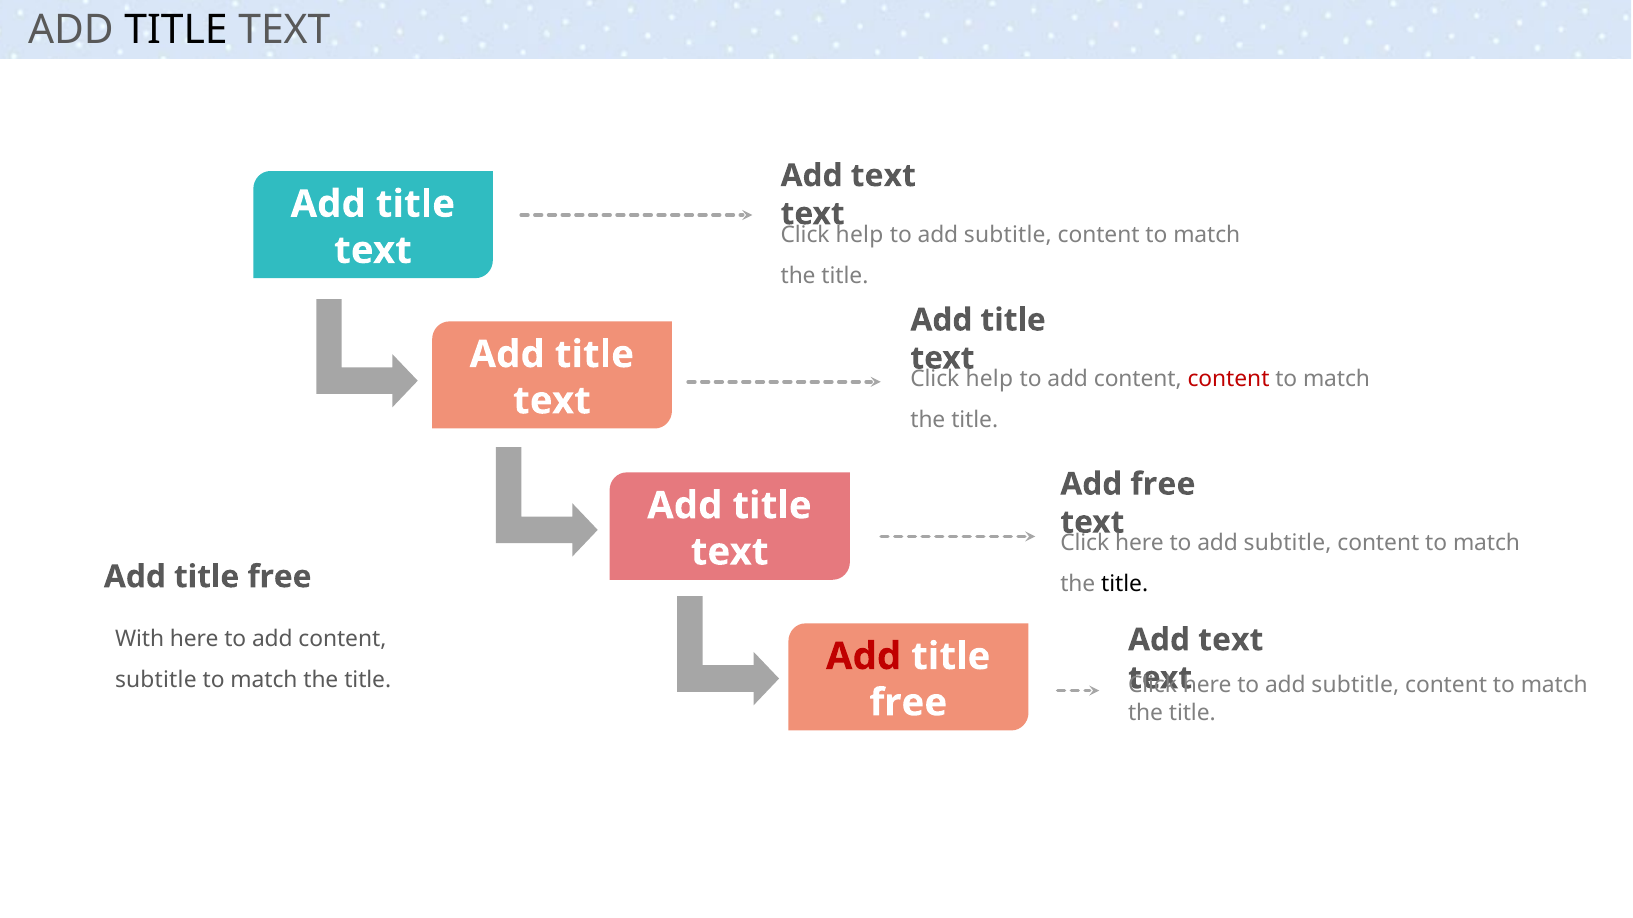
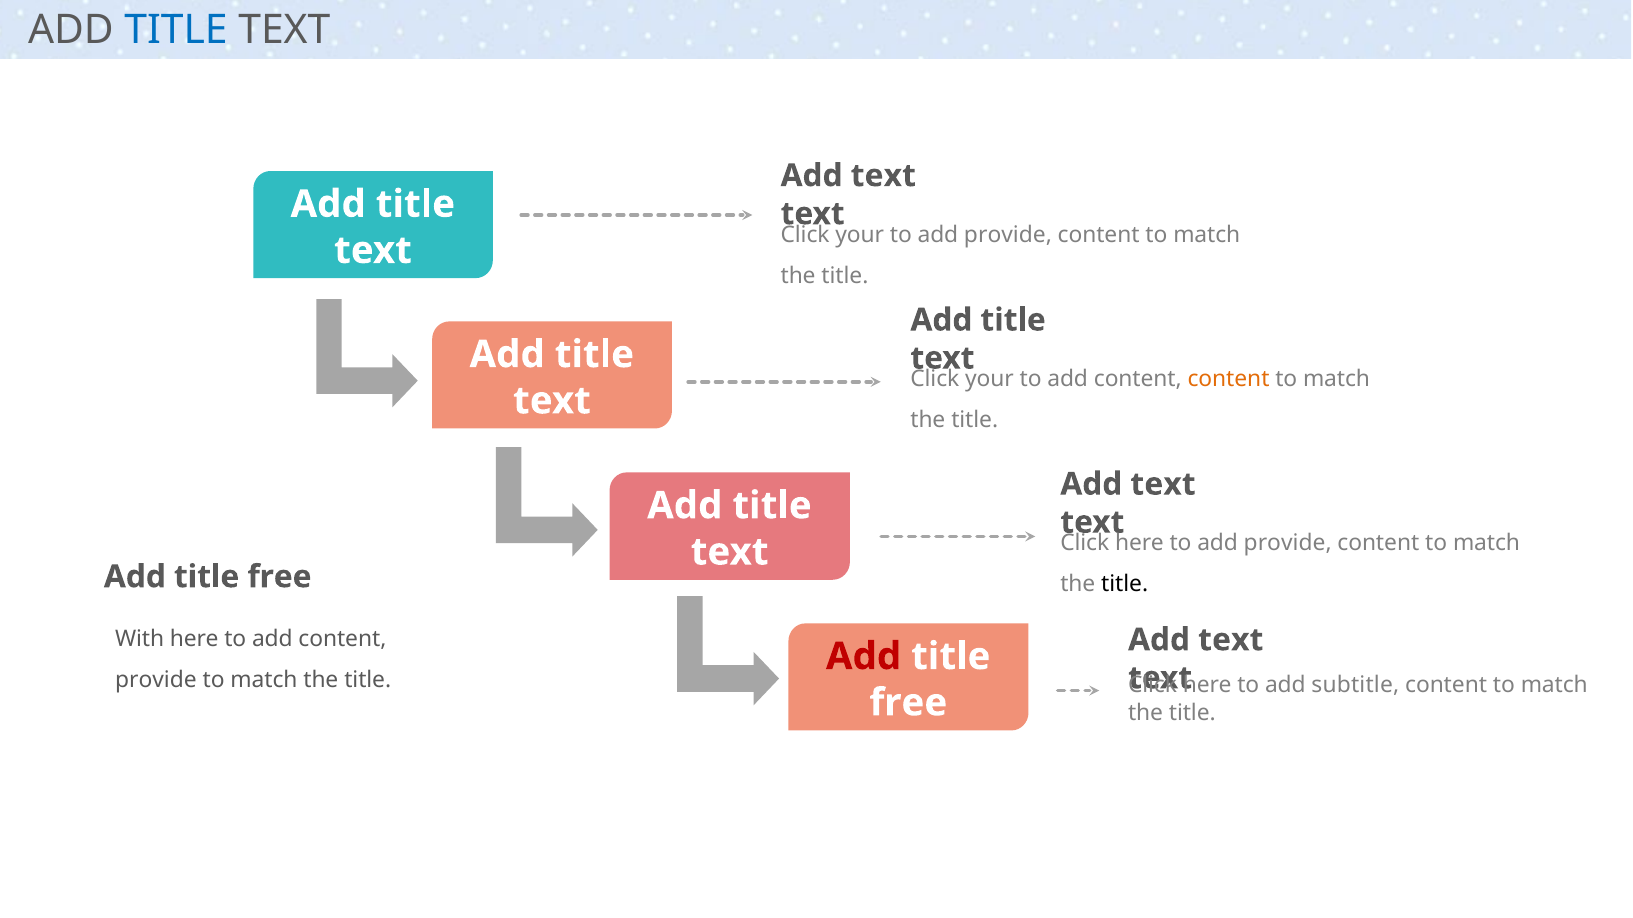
TITLE at (176, 30) colour: black -> blue
help at (860, 235): help -> your
subtitle at (1008, 235): subtitle -> provide
help at (989, 379): help -> your
content at (1228, 379) colour: red -> orange
free at (1163, 484): free -> text
subtitle at (1288, 544): subtitle -> provide
subtitle at (156, 680): subtitle -> provide
